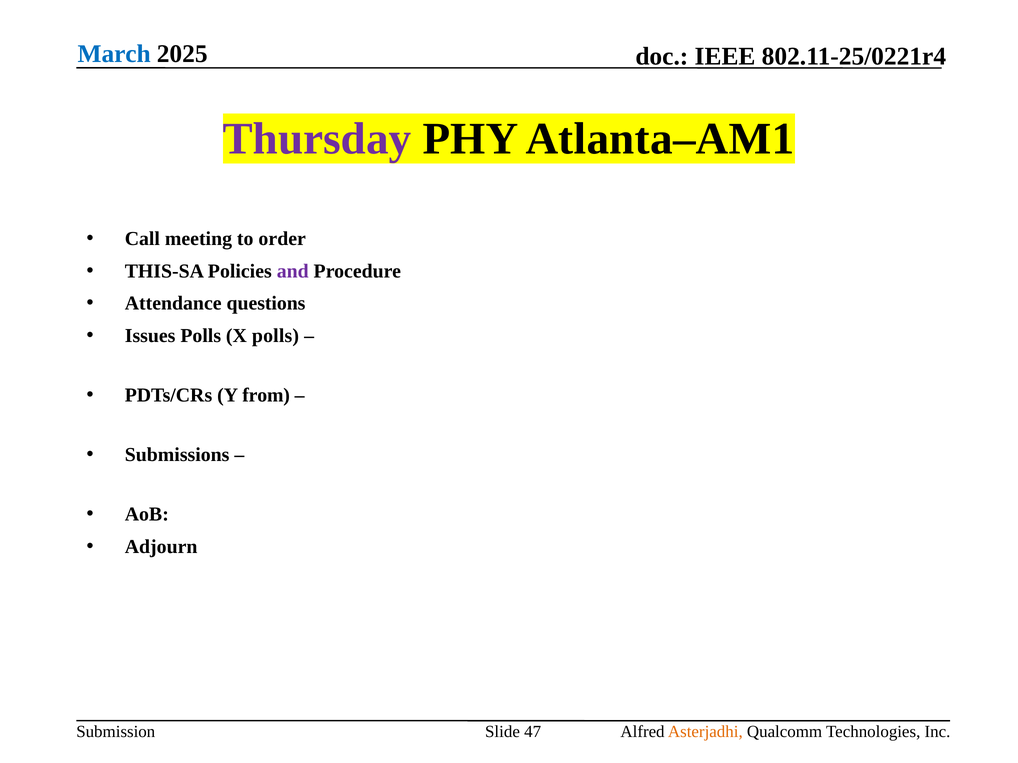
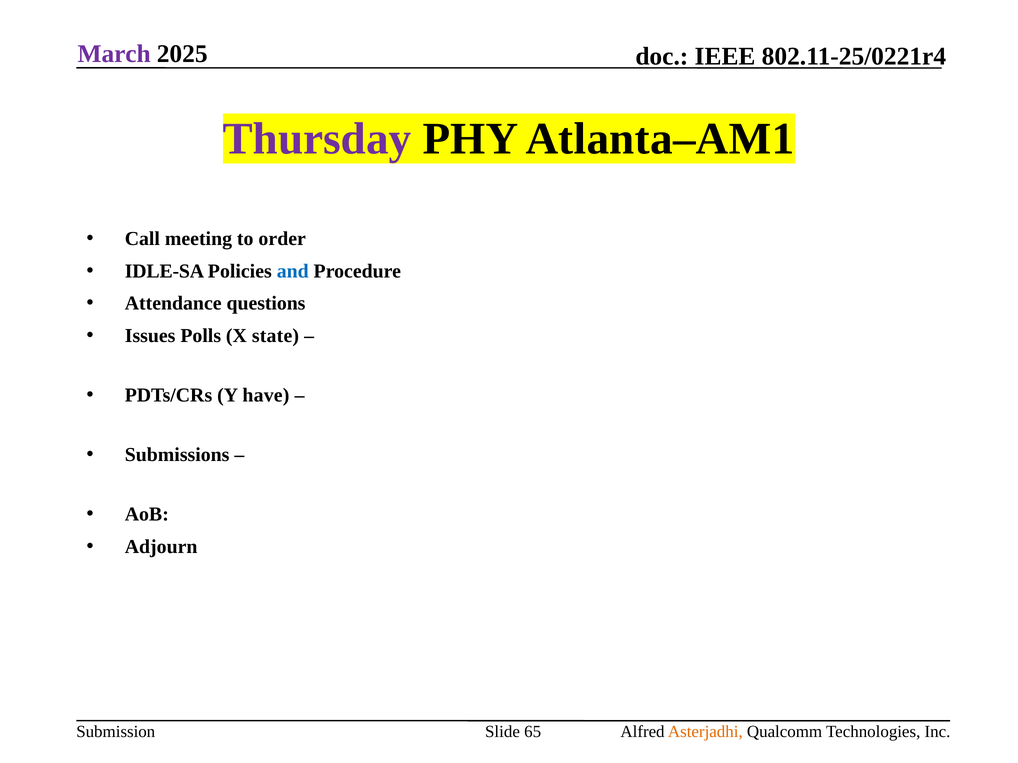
March colour: blue -> purple
THIS-SA: THIS-SA -> IDLE-SA
and colour: purple -> blue
X polls: polls -> state
from: from -> have
47: 47 -> 65
